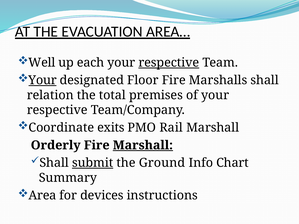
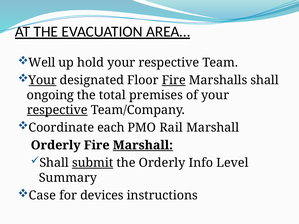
each: each -> hold
respective at (169, 63) underline: present -> none
Fire at (174, 80) underline: none -> present
relation: relation -> ongoing
respective at (57, 110) underline: none -> present
exits: exits -> each
the Ground: Ground -> Orderly
Chart: Chart -> Level
Area: Area -> Case
